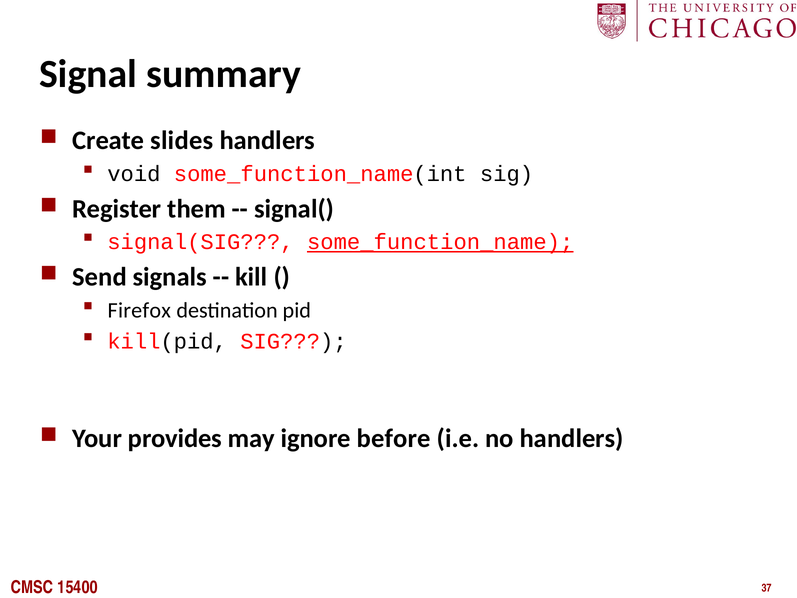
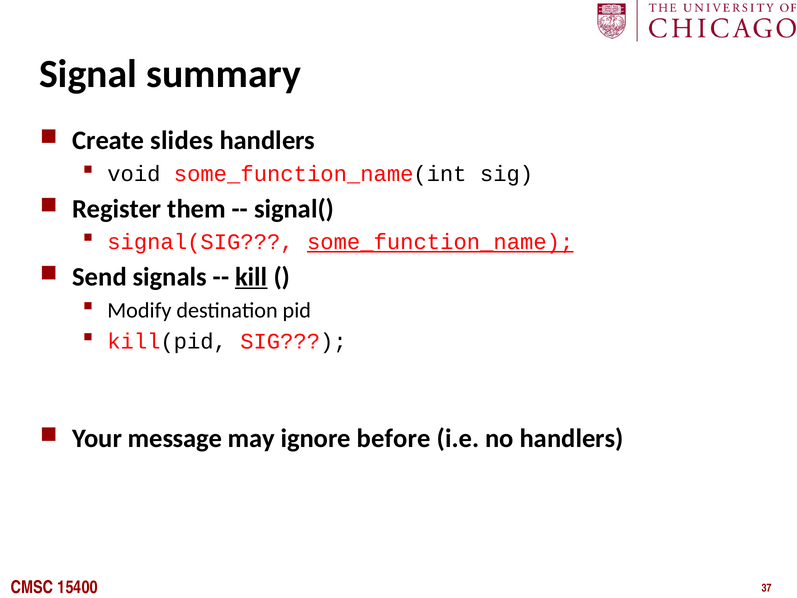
kill underline: none -> present
Firefox: Firefox -> Modify
provides: provides -> message
